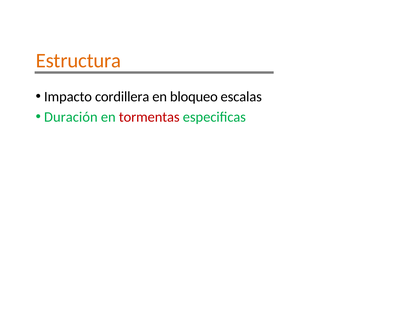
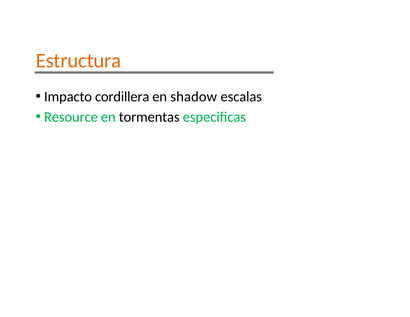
bloqueo: bloqueo -> shadow
Duración: Duración -> Resource
tormentas colour: red -> black
